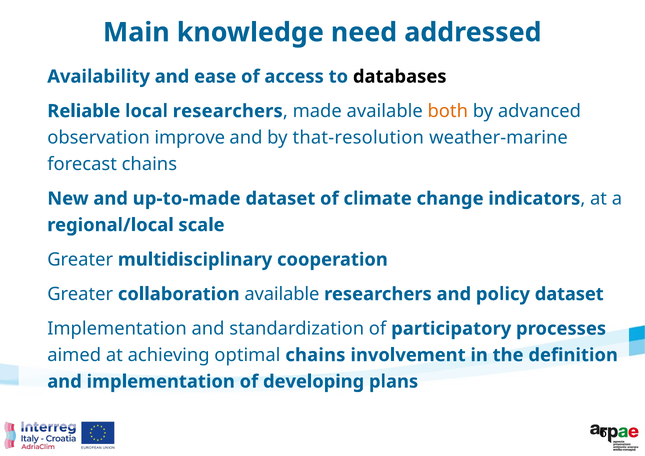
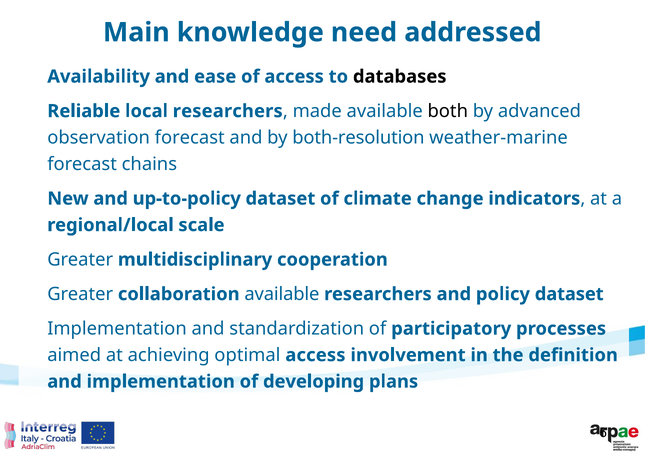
both colour: orange -> black
observation improve: improve -> forecast
that-resolution: that-resolution -> both-resolution
up-to-made: up-to-made -> up-to-policy
optimal chains: chains -> access
